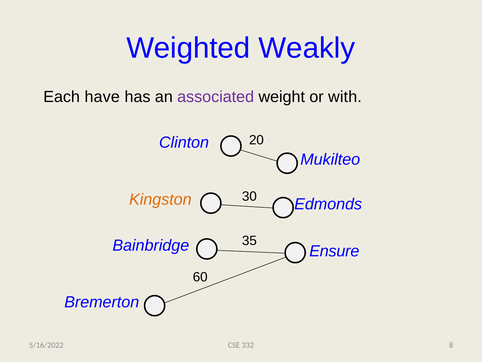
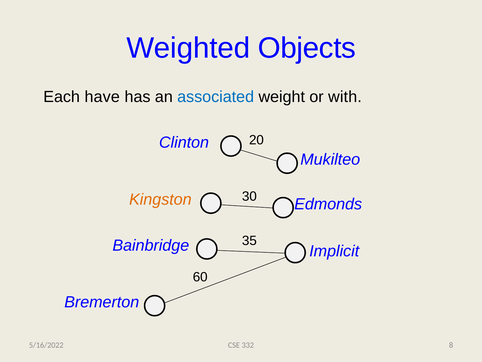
Weakly: Weakly -> Objects
associated colour: purple -> blue
Ensure: Ensure -> Implicit
